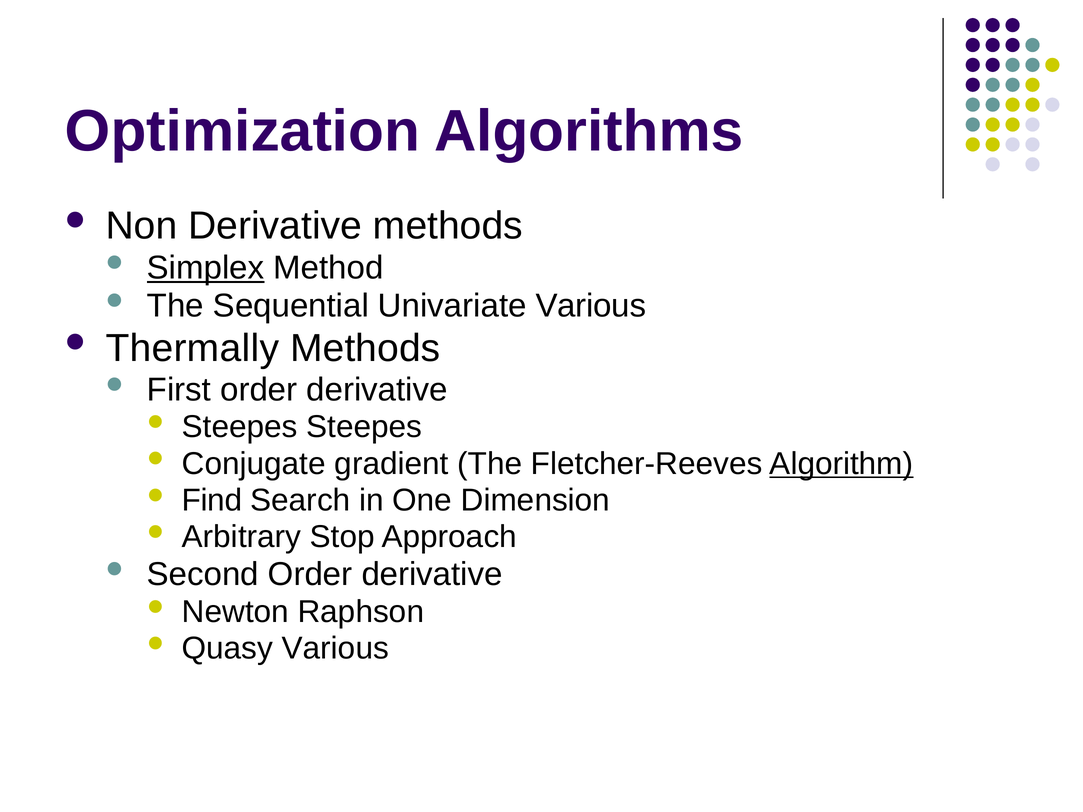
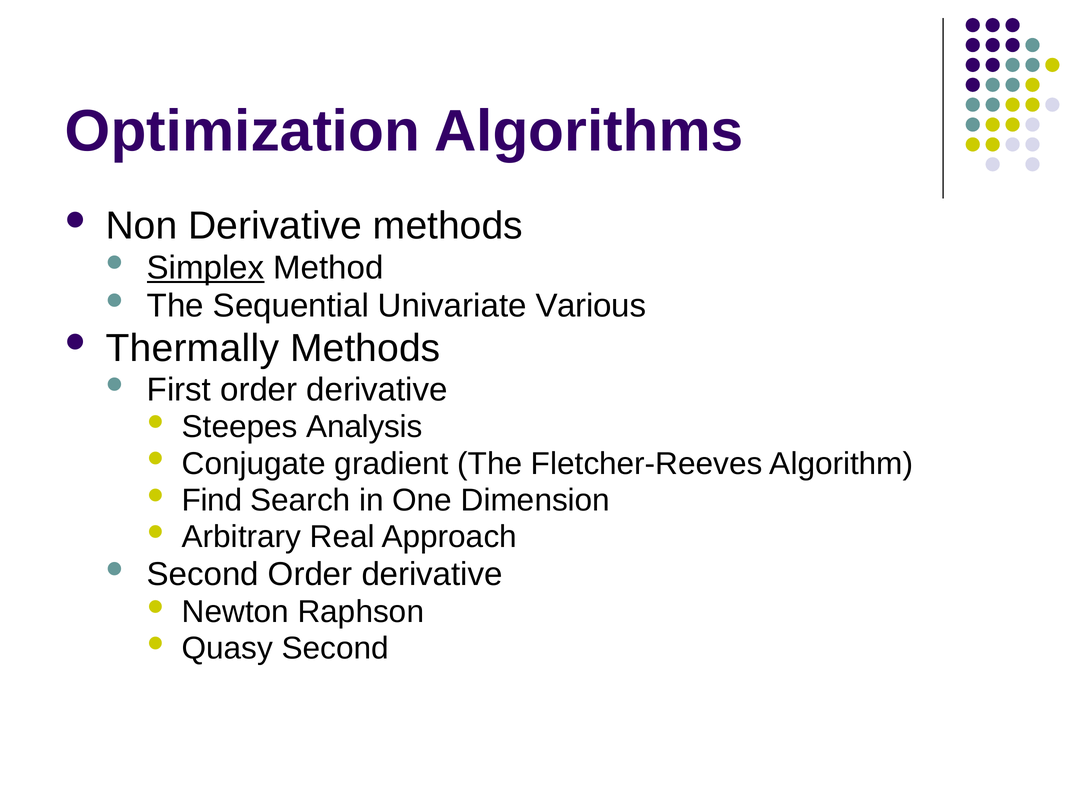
Steepes Steepes: Steepes -> Analysis
Algorithm underline: present -> none
Stop: Stop -> Real
Quasy Various: Various -> Second
